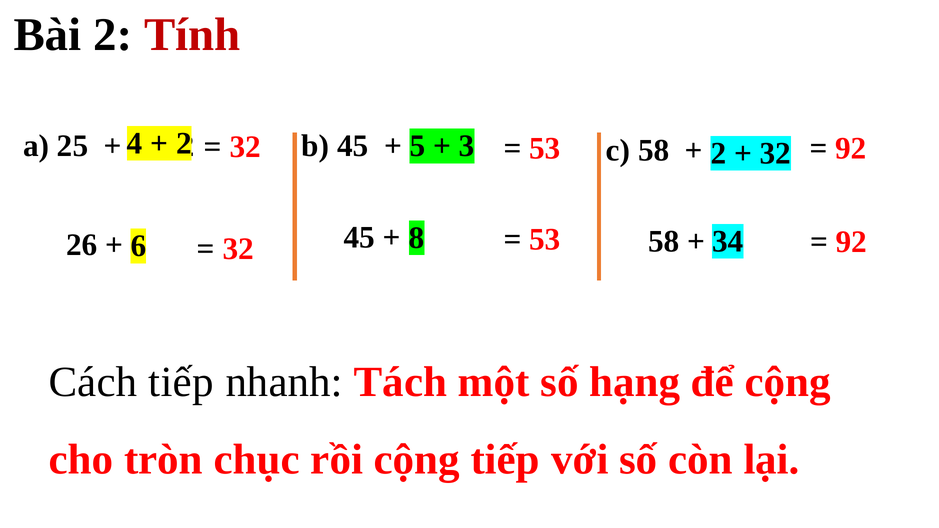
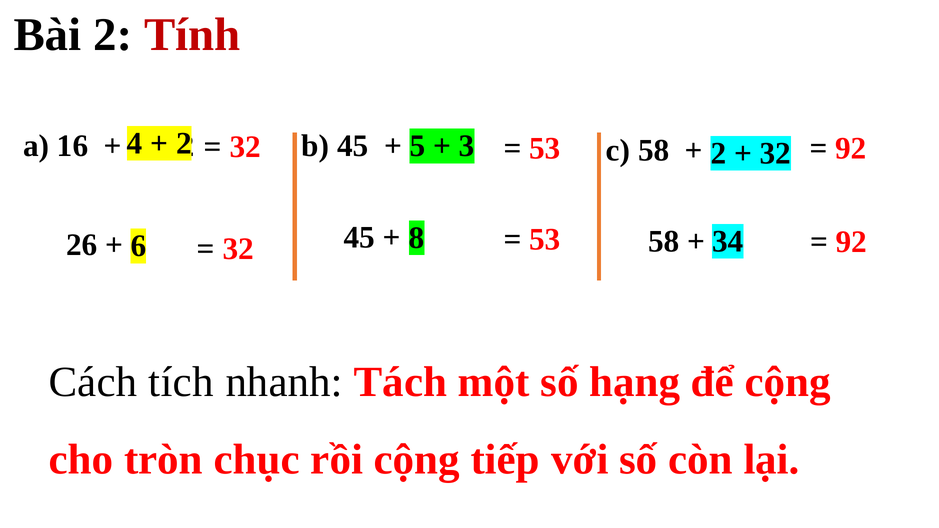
25: 25 -> 16
Cách tiếp: tiếp -> tích
